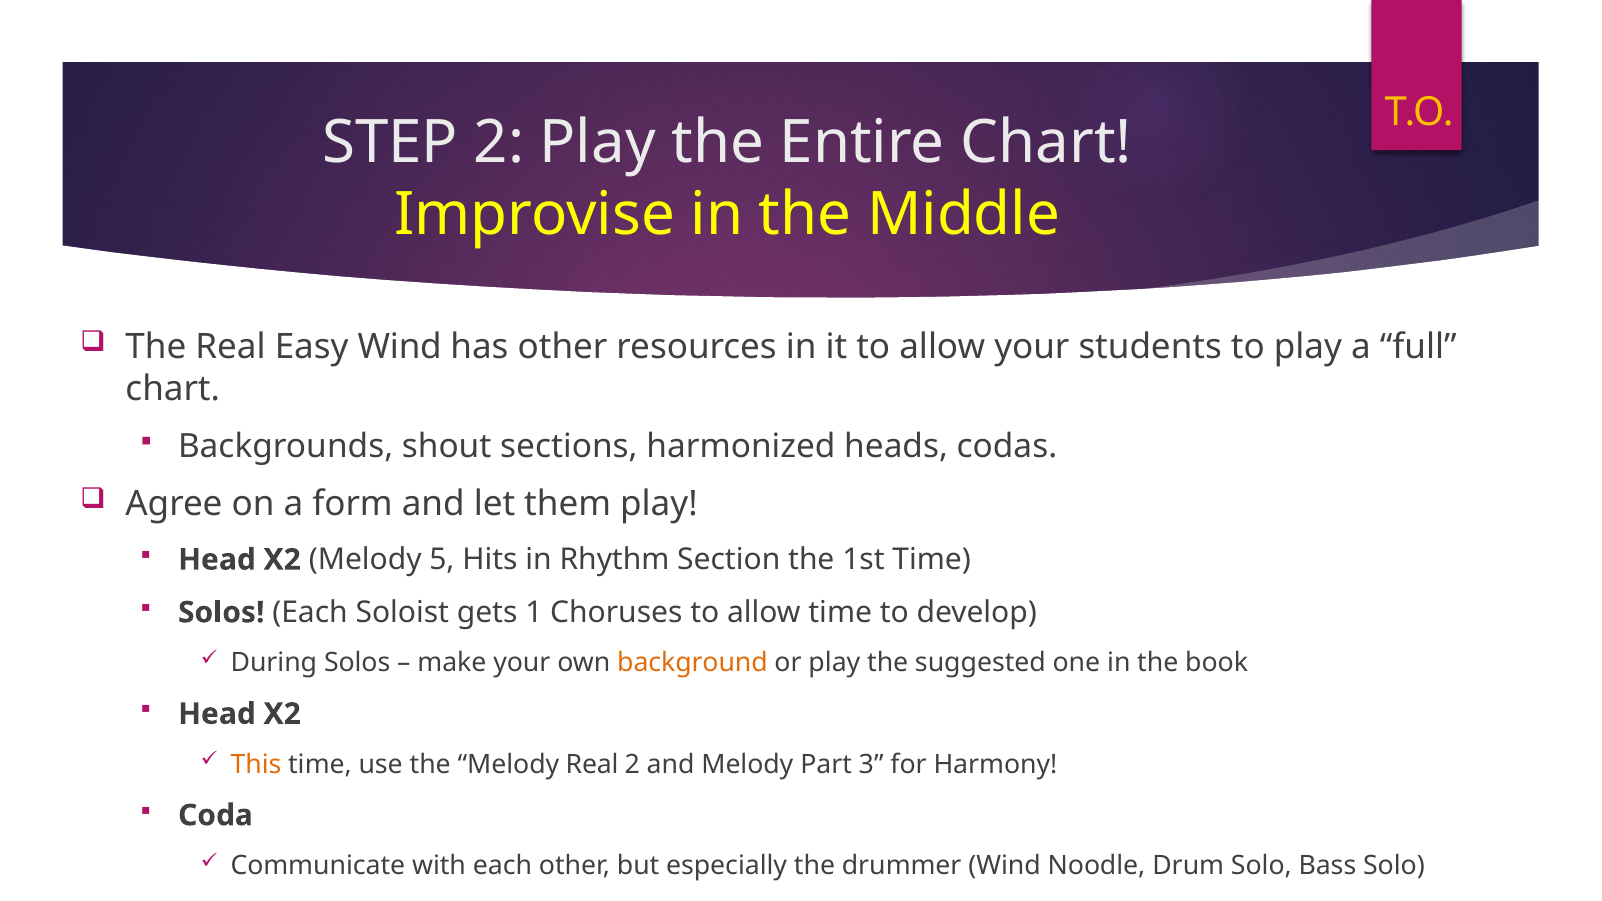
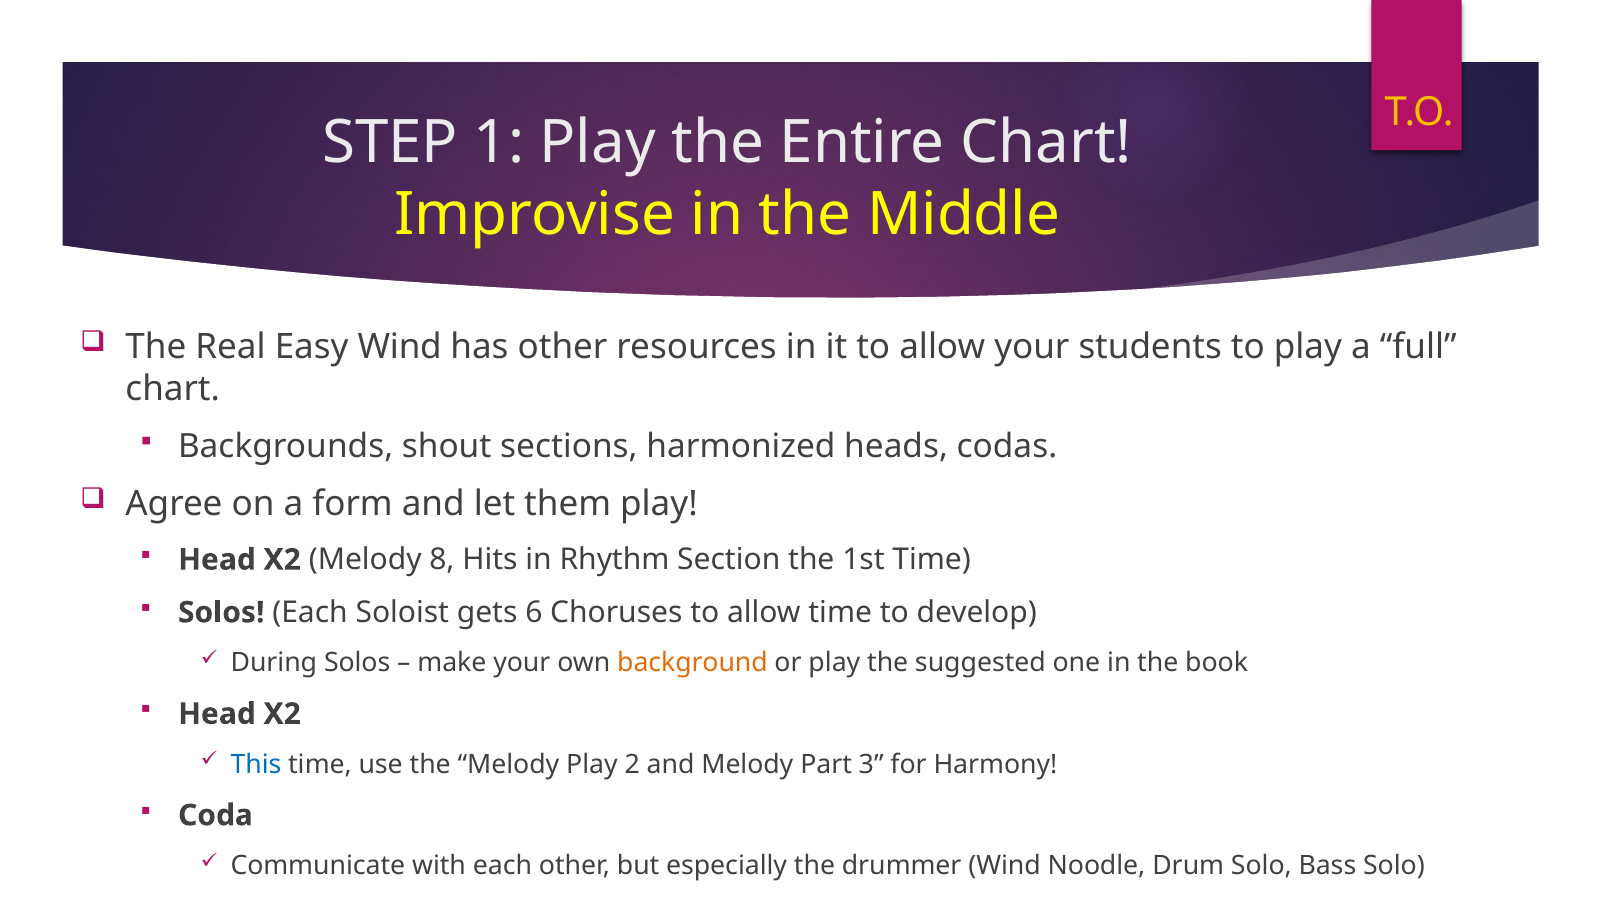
STEP 2: 2 -> 1
5: 5 -> 8
1: 1 -> 6
This colour: orange -> blue
Melody Real: Real -> Play
